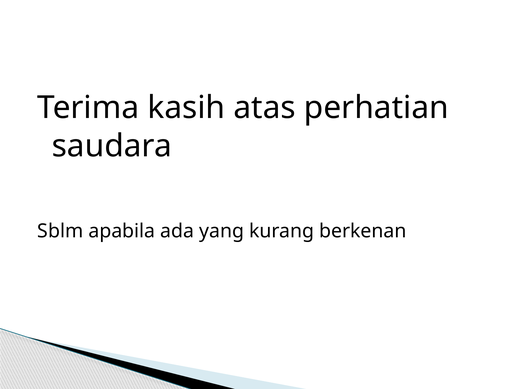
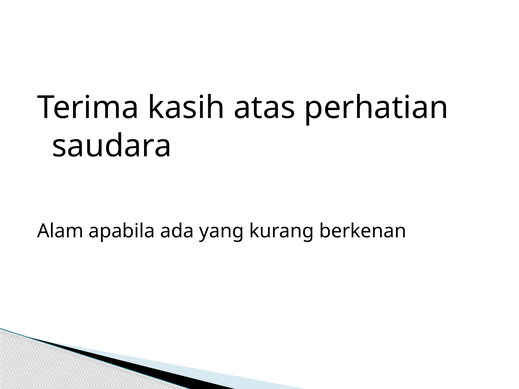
Sblm: Sblm -> Alam
